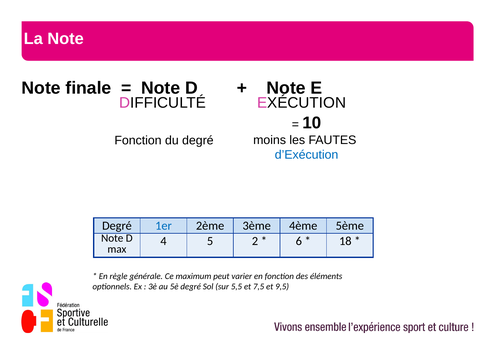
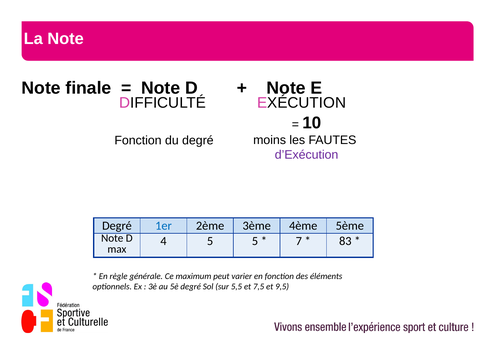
d’Exécution colour: blue -> purple
5 2: 2 -> 5
6: 6 -> 7
18: 18 -> 83
